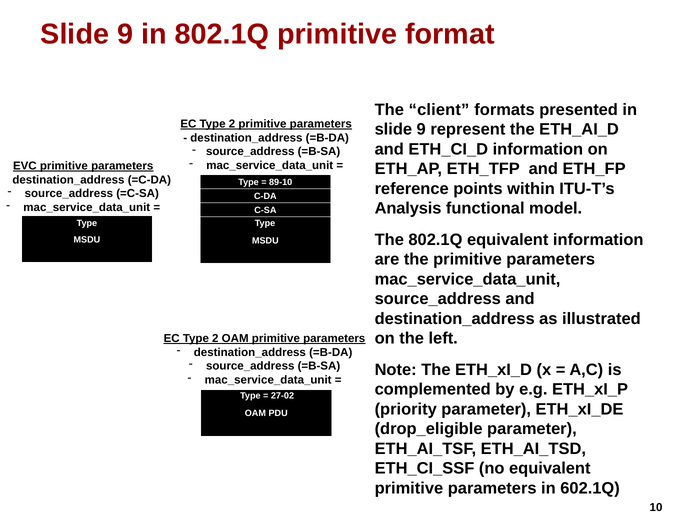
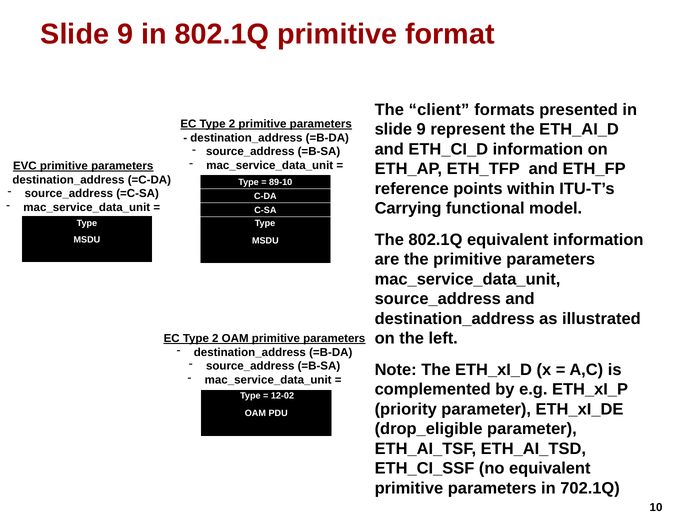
Analysis: Analysis -> Carrying
27-02: 27-02 -> 12-02
602.1Q: 602.1Q -> 702.1Q
